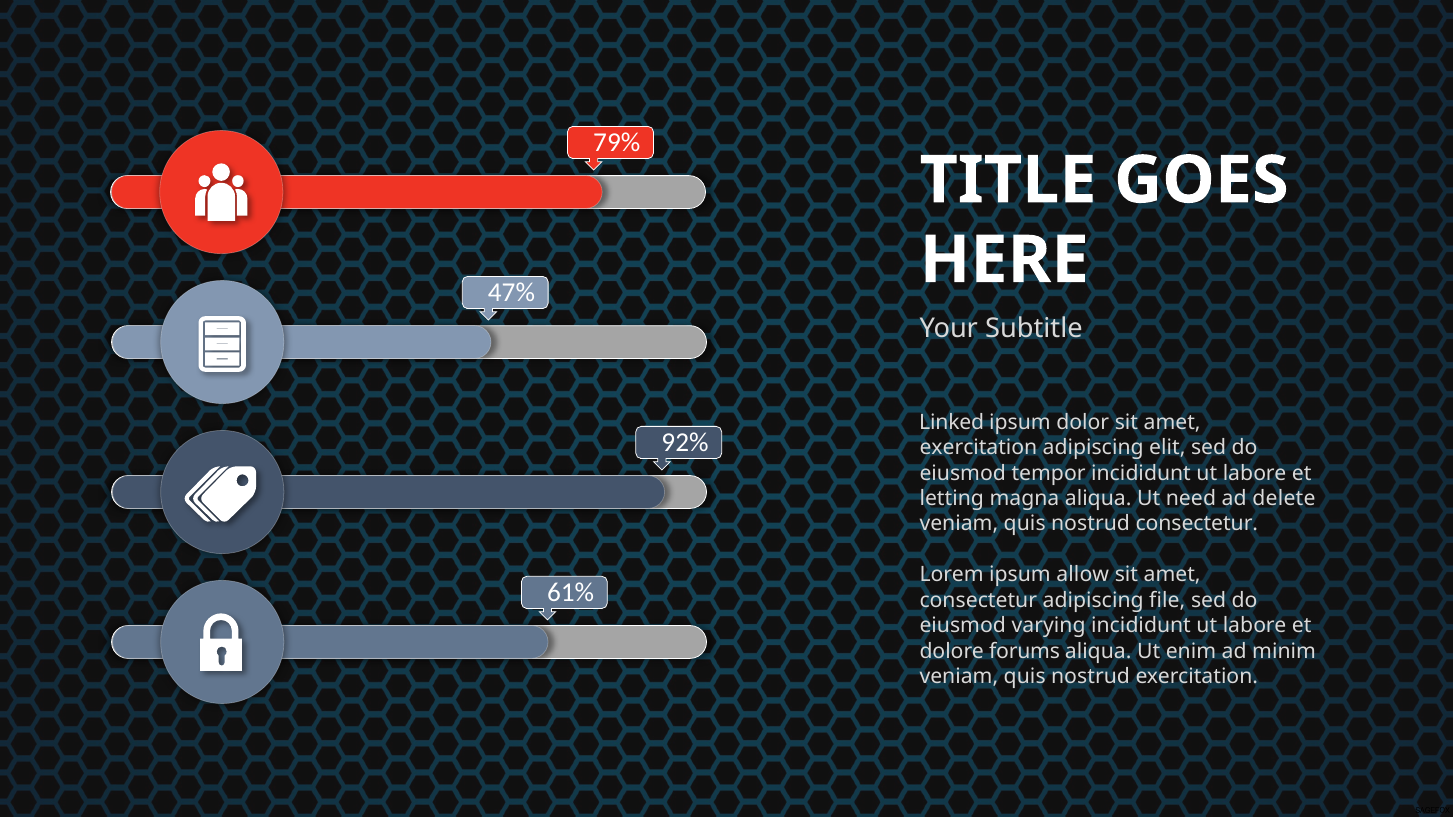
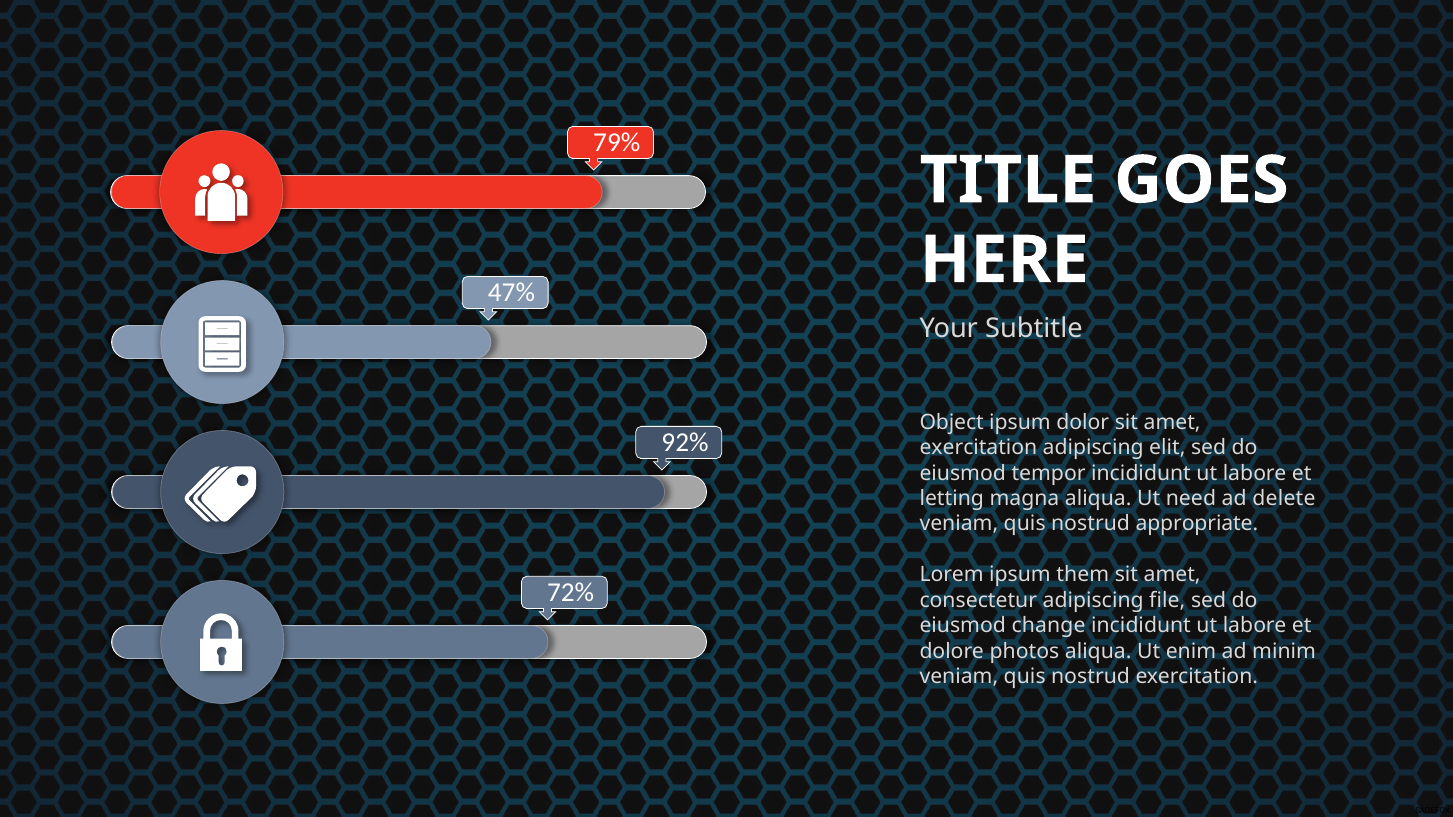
Linked: Linked -> Object
nostrud consectetur: consectetur -> appropriate
allow: allow -> them
61%: 61% -> 72%
varying: varying -> change
forums: forums -> photos
